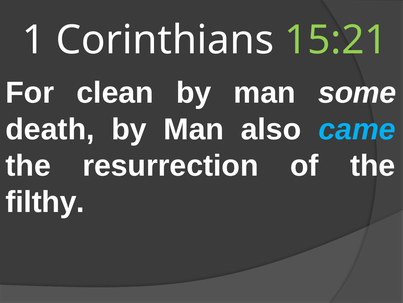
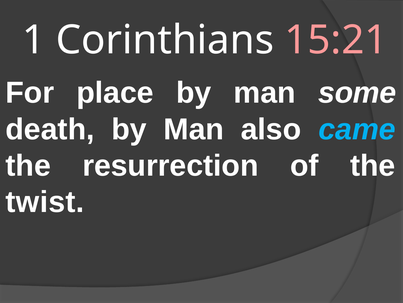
15:21 colour: light green -> pink
clean: clean -> place
filthy: filthy -> twist
